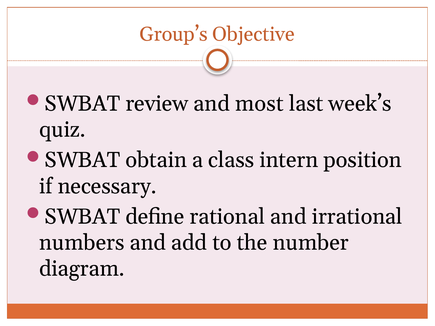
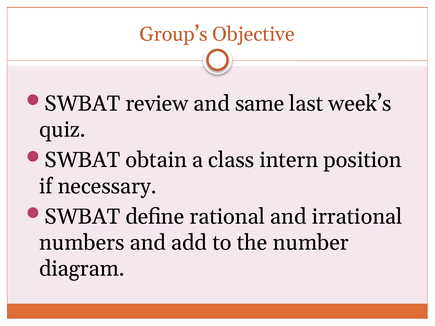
most: most -> same
